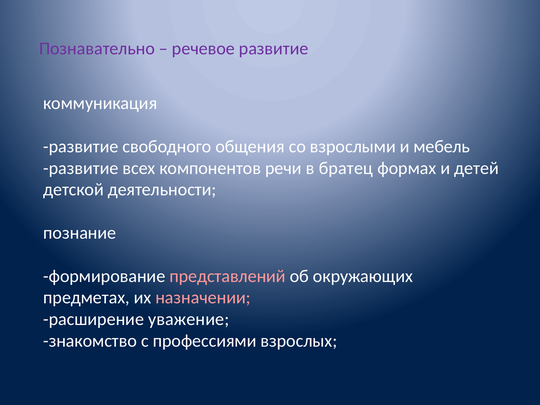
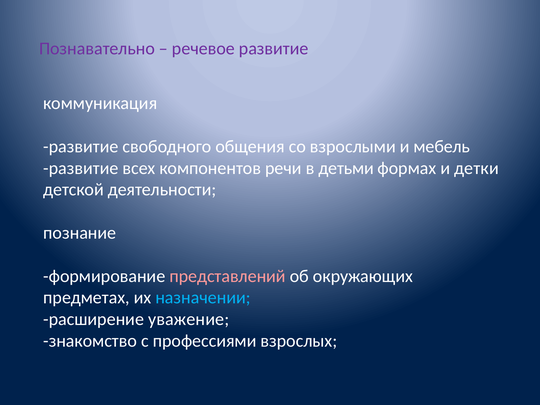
братец: братец -> детьми
детей: детей -> детки
назначении colour: pink -> light blue
